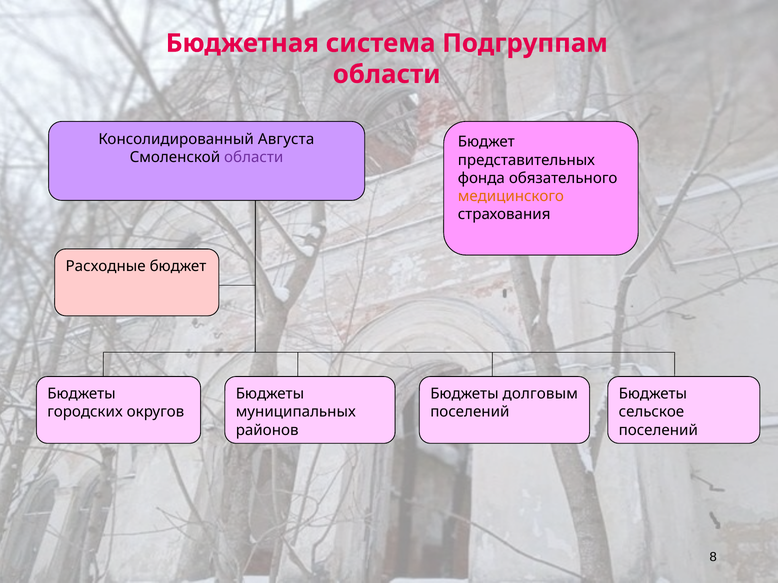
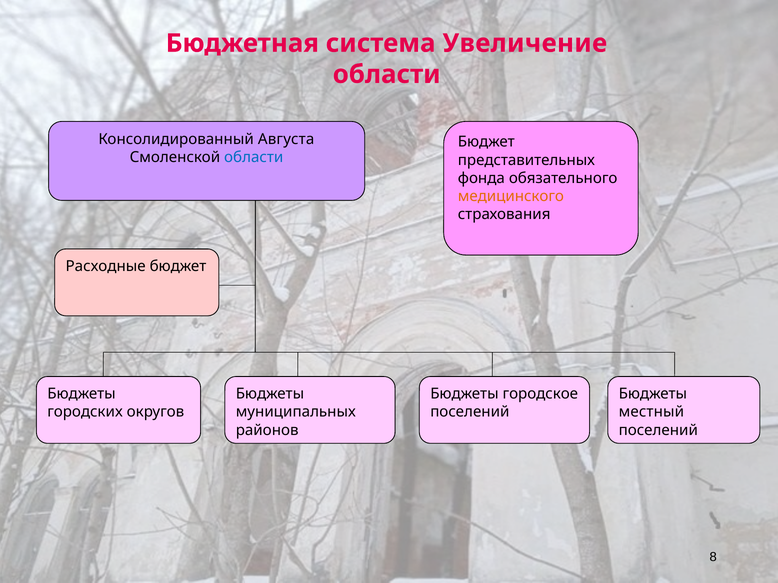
Подгруппам: Подгруппам -> Увеличение
области at (254, 157) colour: purple -> blue
долговым: долговым -> городское
сельское: сельское -> местный
